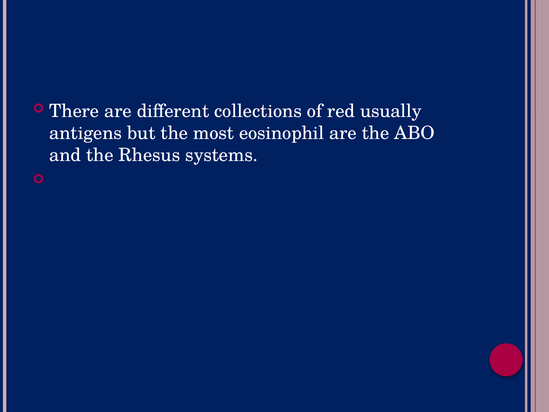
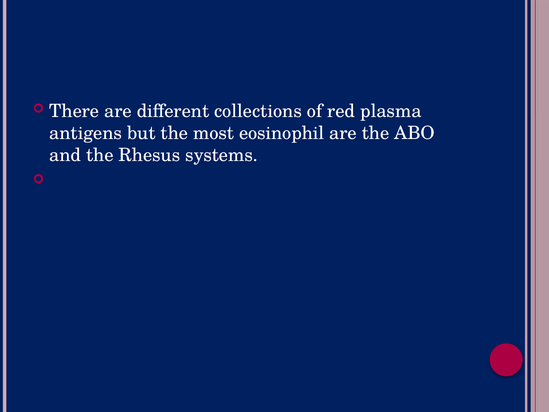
usually: usually -> plasma
